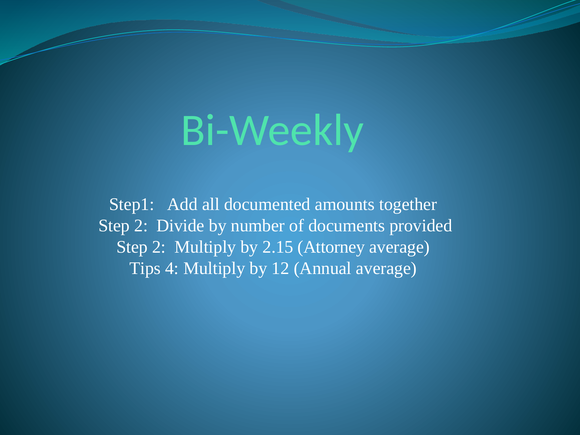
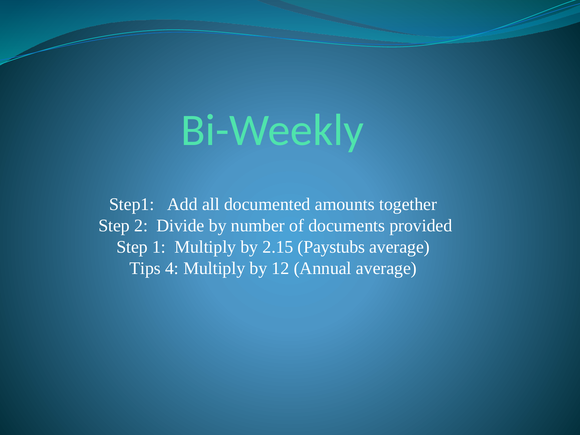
2 at (159, 247): 2 -> 1
Attorney: Attorney -> Paystubs
